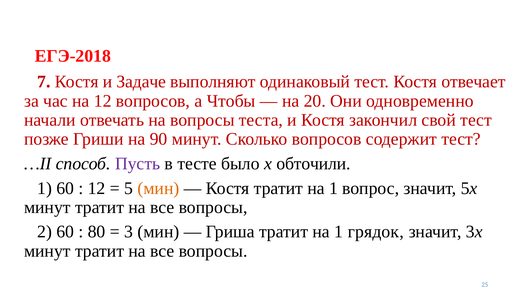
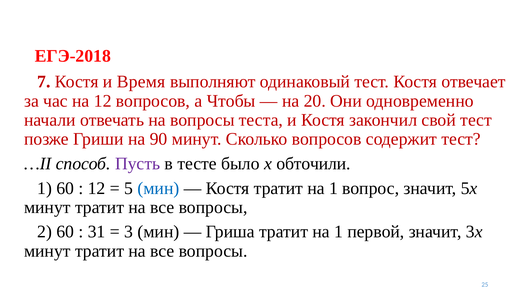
Задаче: Задаче -> Время
мин at (158, 188) colour: orange -> blue
80: 80 -> 31
грядок: грядок -> первой
